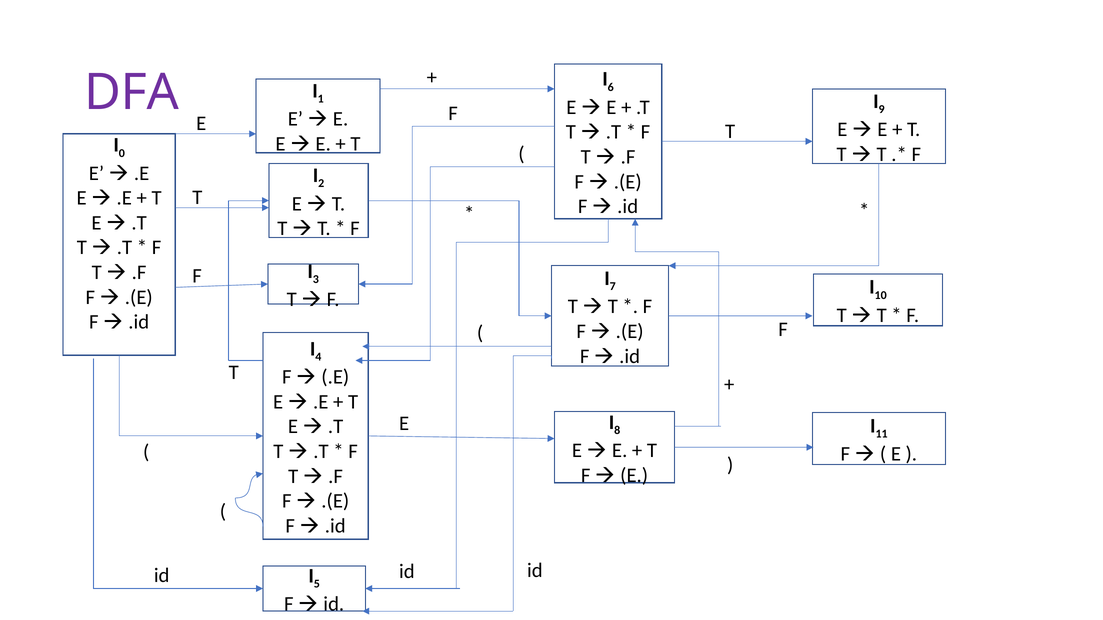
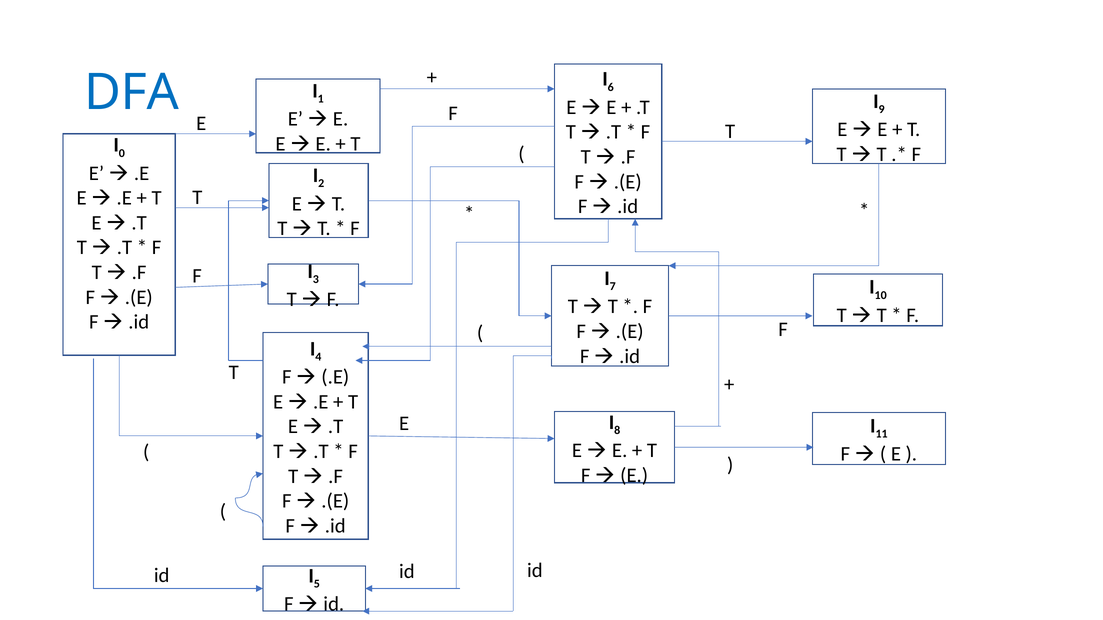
DFA colour: purple -> blue
